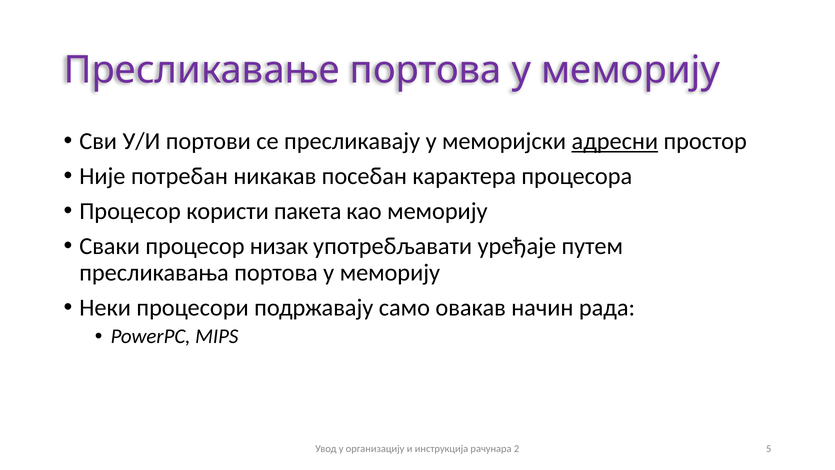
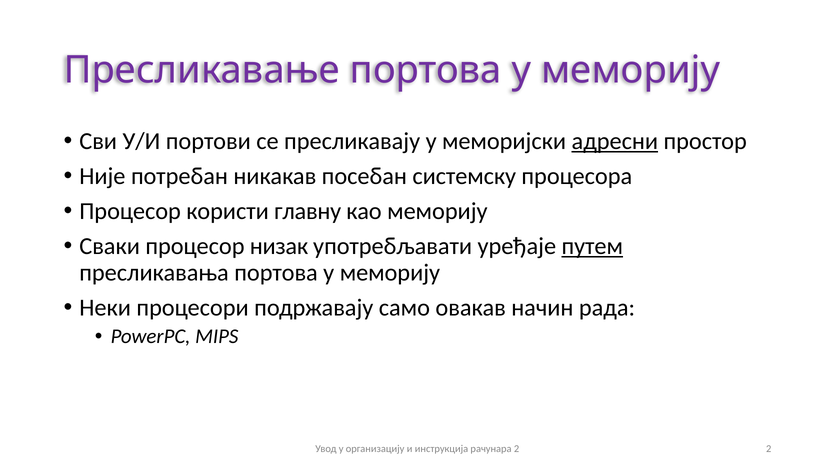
карактера: карактера -> системску
пакета: пакета -> главну
путем underline: none -> present
2 5: 5 -> 2
